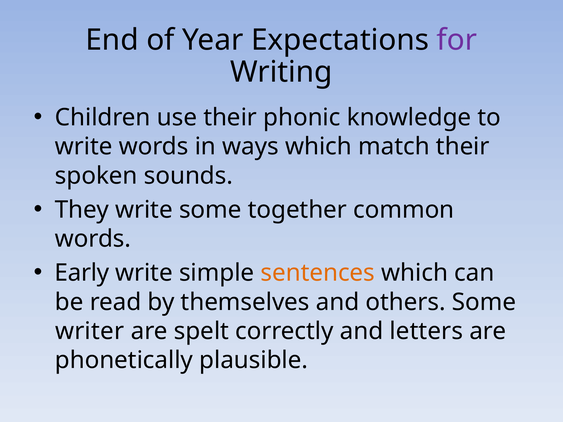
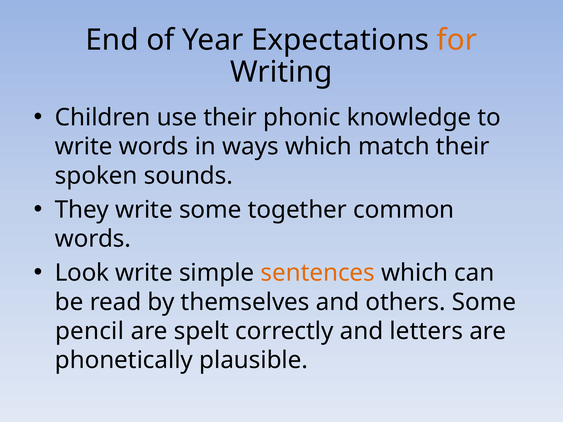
for colour: purple -> orange
Early: Early -> Look
writer: writer -> pencil
